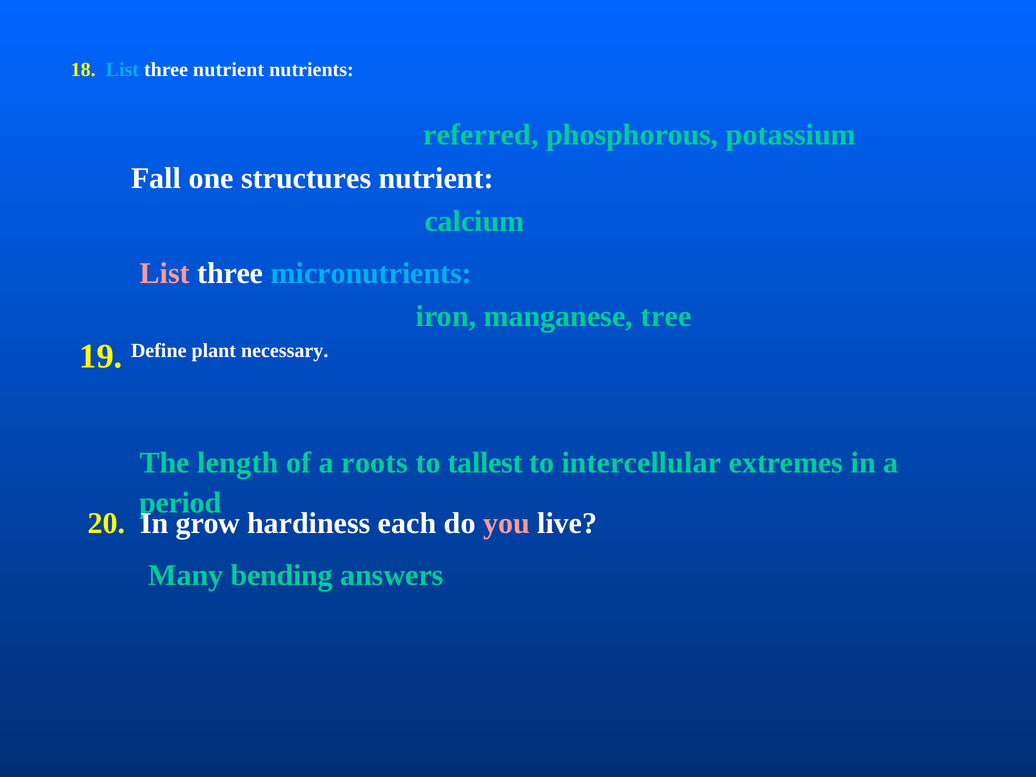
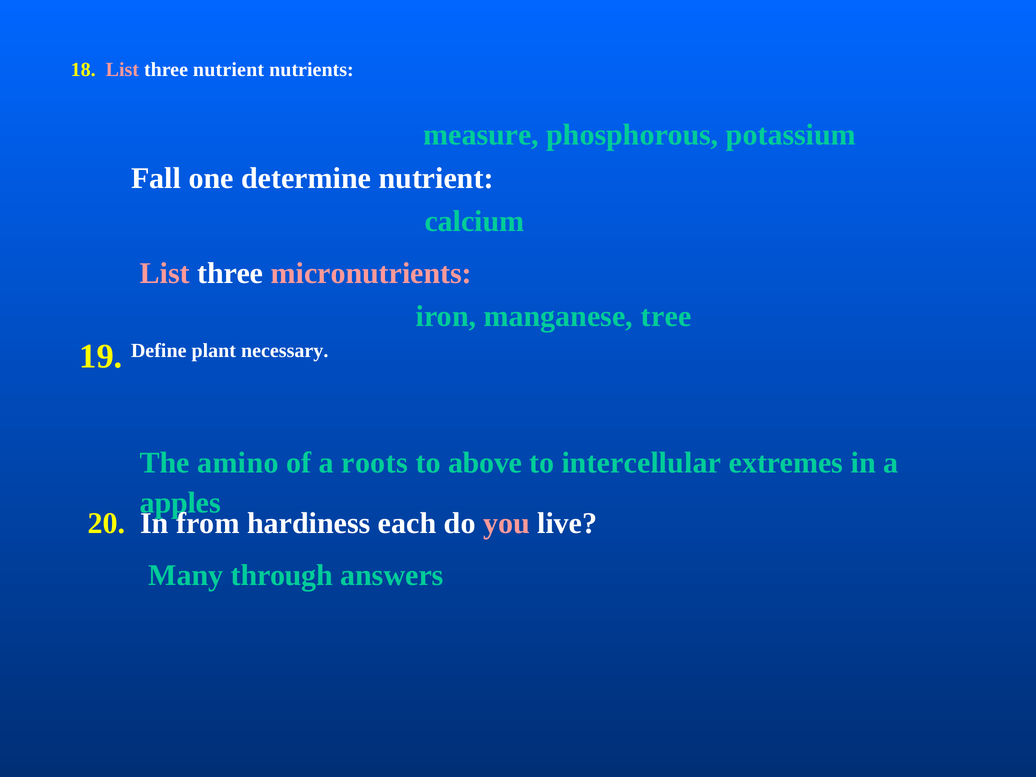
List at (122, 70) colour: light blue -> pink
referred: referred -> measure
structures: structures -> determine
micronutrients colour: light blue -> pink
length: length -> amino
tallest: tallest -> above
period: period -> apples
grow: grow -> from
bending: bending -> through
